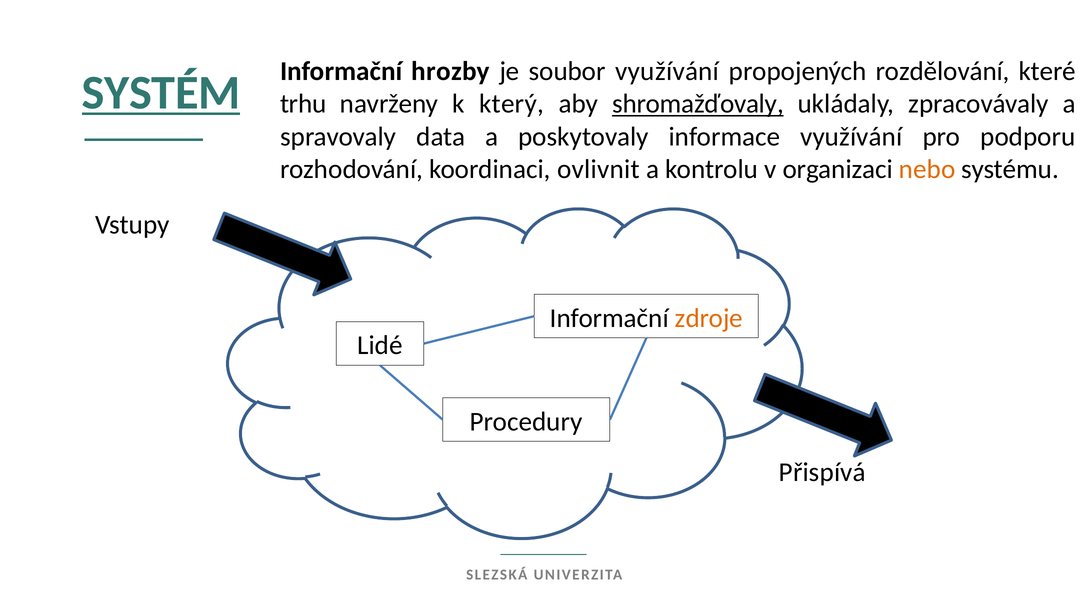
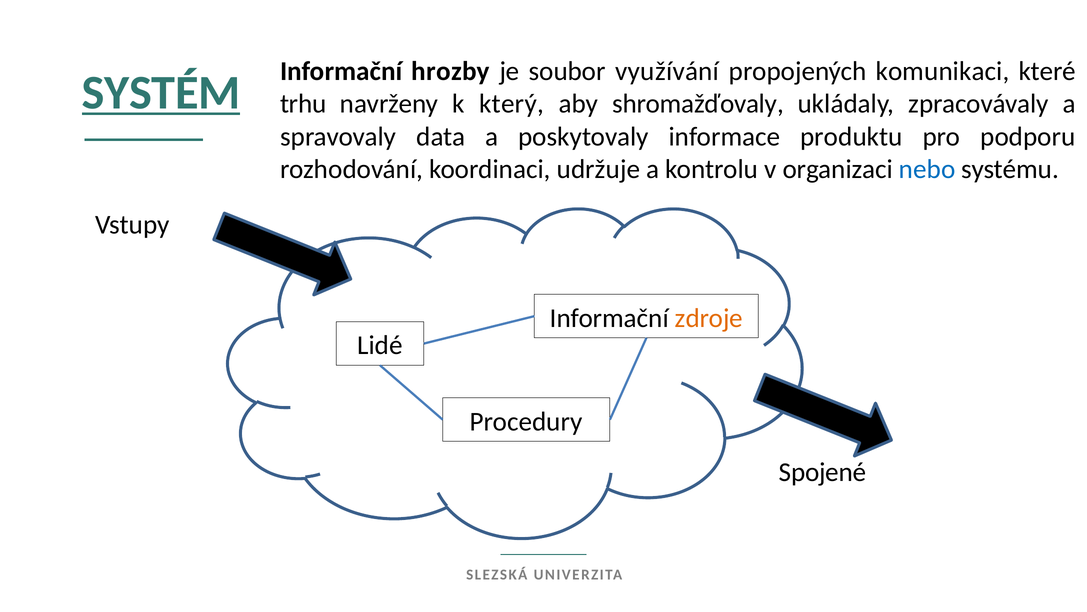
rozdělování: rozdělování -> komunikaci
shromažďovaly underline: present -> none
informace využívání: využívání -> produktu
ovlivnit: ovlivnit -> udržuje
nebo colour: orange -> blue
Přispívá: Přispívá -> Spojené
